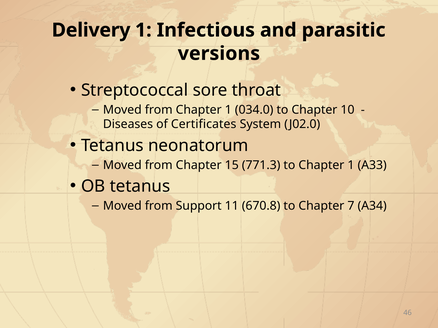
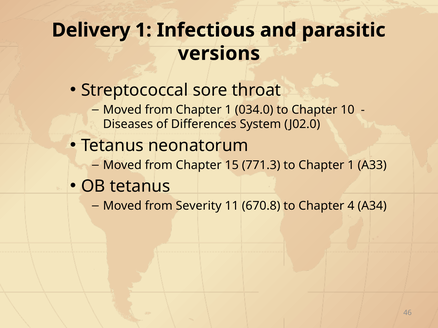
Certificates: Certificates -> Differences
Support: Support -> Severity
7: 7 -> 4
